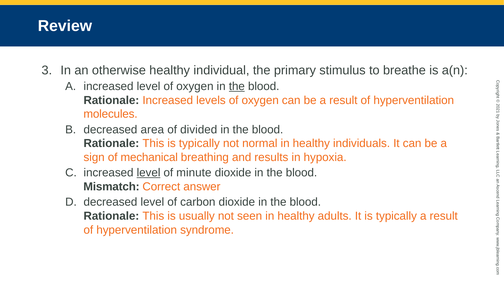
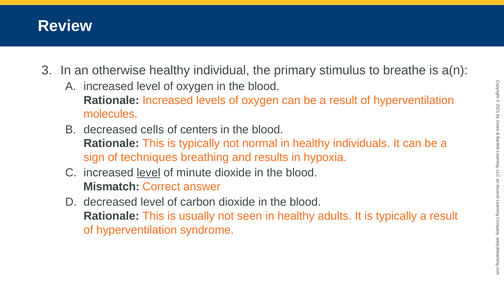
the at (237, 86) underline: present -> none
area: area -> cells
divided: divided -> centers
mechanical: mechanical -> techniques
